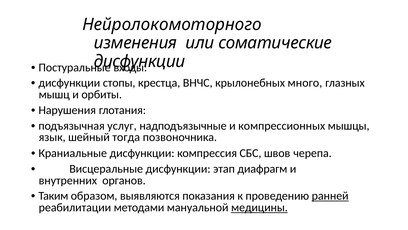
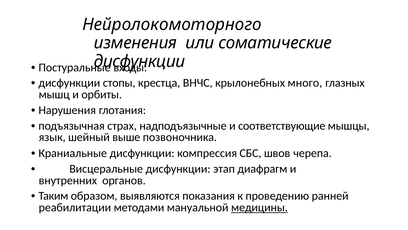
услуг: услуг -> страх
компрессионных: компрессионных -> соответствующие
тогда: тогда -> выше
ранней underline: present -> none
